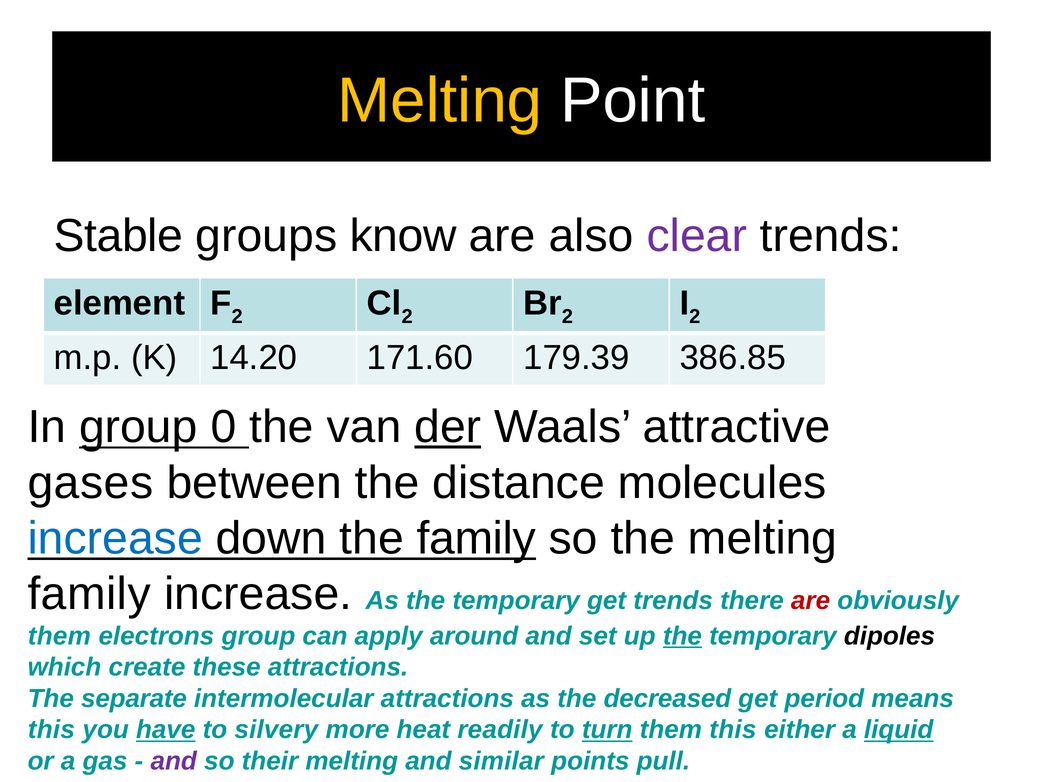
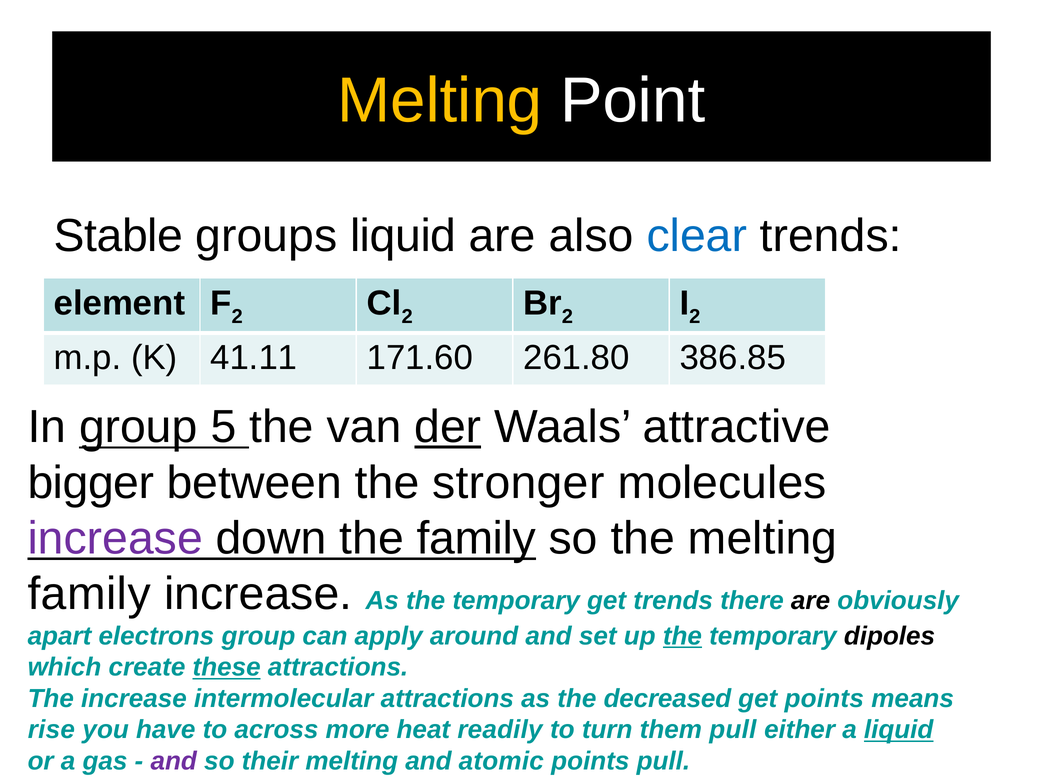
groups know: know -> liquid
clear colour: purple -> blue
14.20: 14.20 -> 41.11
179.39: 179.39 -> 261.80
0: 0 -> 5
gases: gases -> bigger
distance: distance -> stronger
increase at (115, 539) colour: blue -> purple
are at (811, 601) colour: red -> black
them at (59, 636): them -> apart
these underline: none -> present
The separate: separate -> increase
get period: period -> points
this at (51, 730): this -> rise
have underline: present -> none
silvery: silvery -> across
turn underline: present -> none
them this: this -> pull
similar: similar -> atomic
